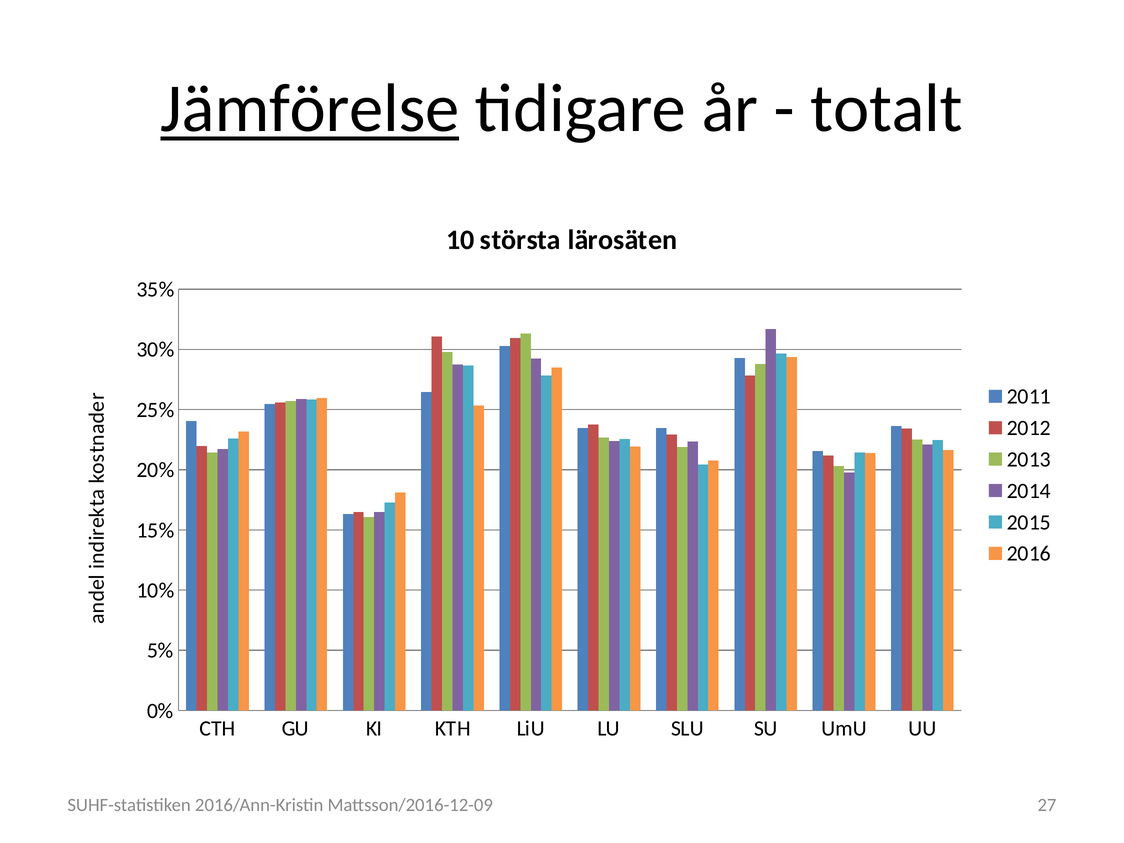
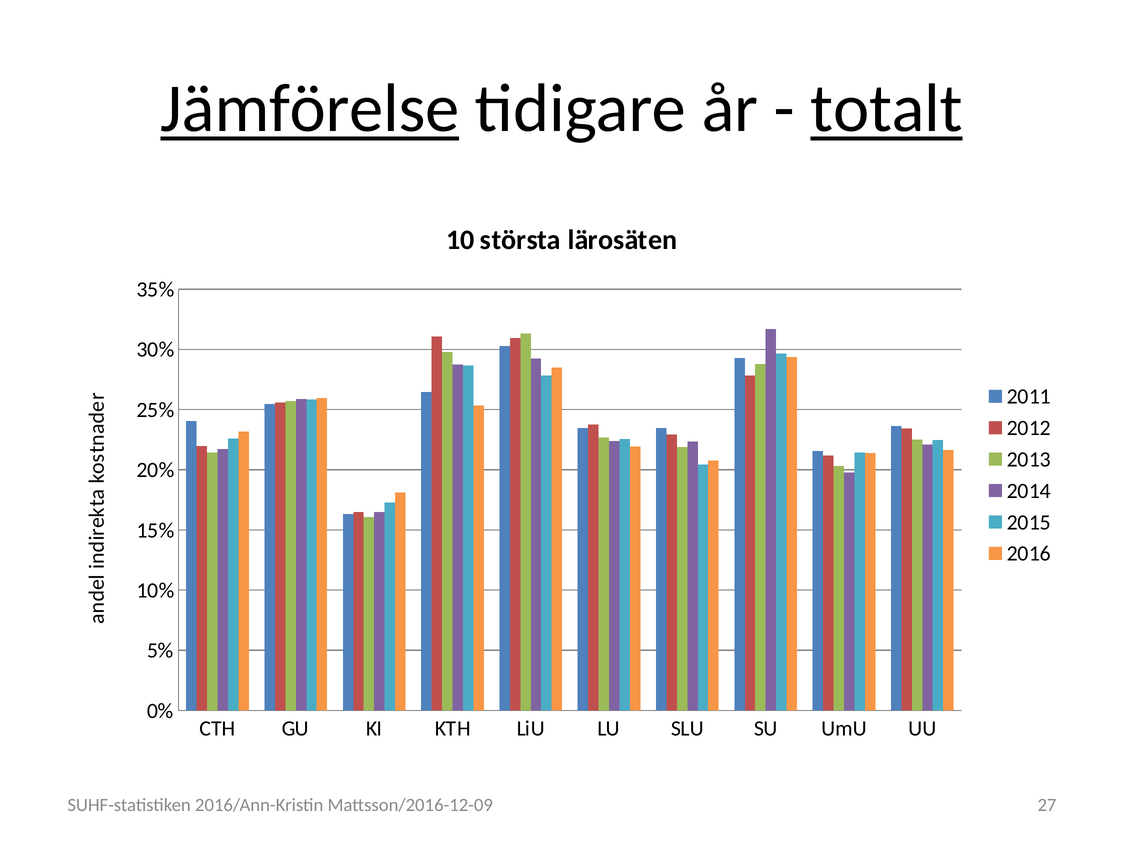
totalt underline: none -> present
